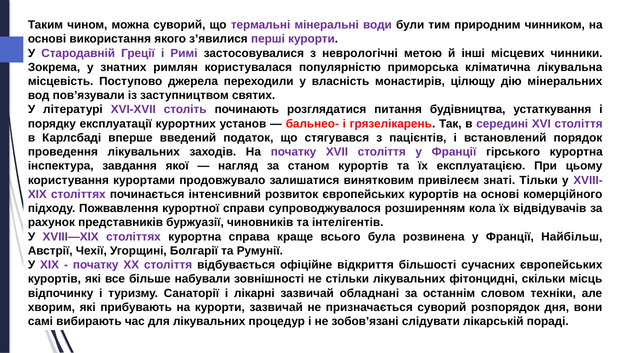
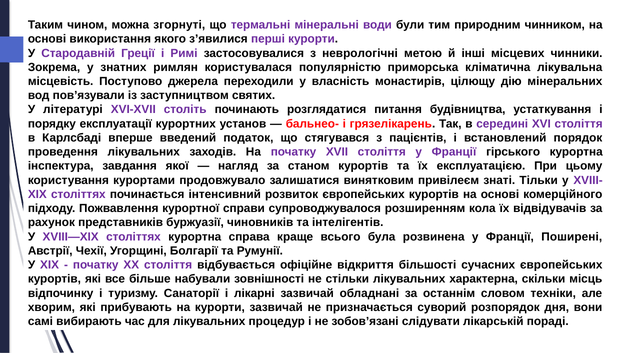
можна суворий: суворий -> згорнуті
Найбільш: Найбільш -> Поширені
фітонцидні: фітонцидні -> характерна
